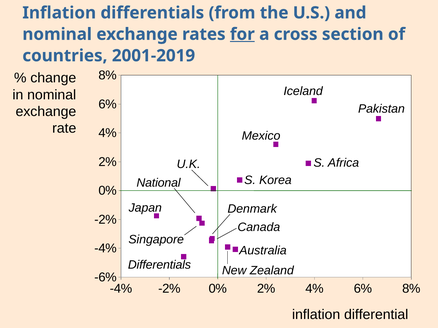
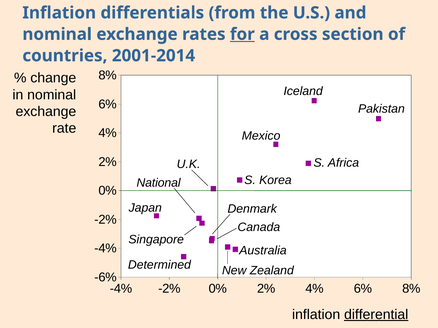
2001-2019: 2001-2019 -> 2001-2014
Differentials at (159, 265): Differentials -> Determined
differential underline: none -> present
